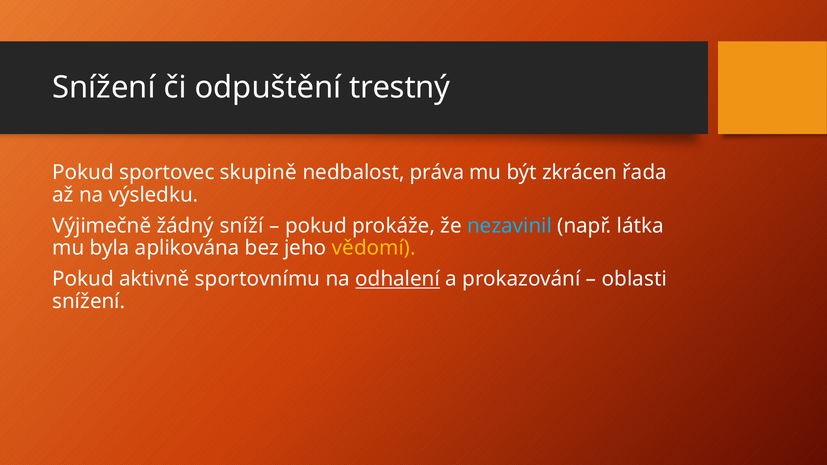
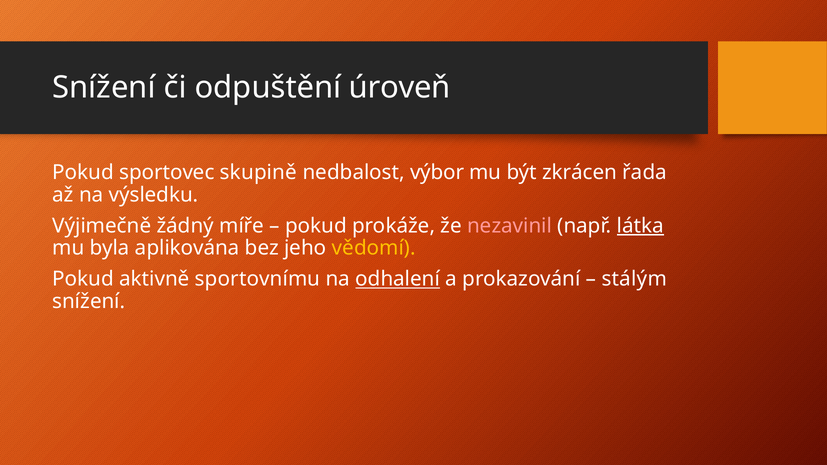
trestný: trestný -> úroveň
práva: práva -> výbor
sníží: sníží -> míře
nezavinil colour: light blue -> pink
látka underline: none -> present
oblasti: oblasti -> stálým
